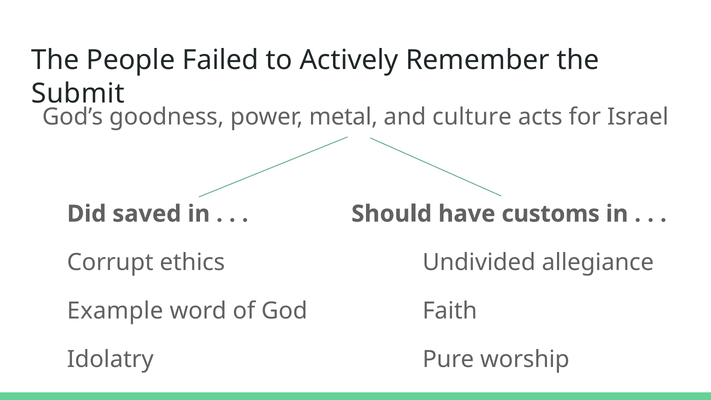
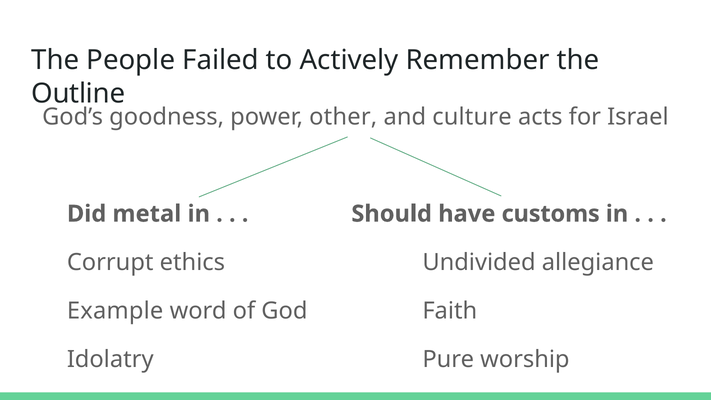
Submit: Submit -> Outline
metal: metal -> other
saved: saved -> metal
